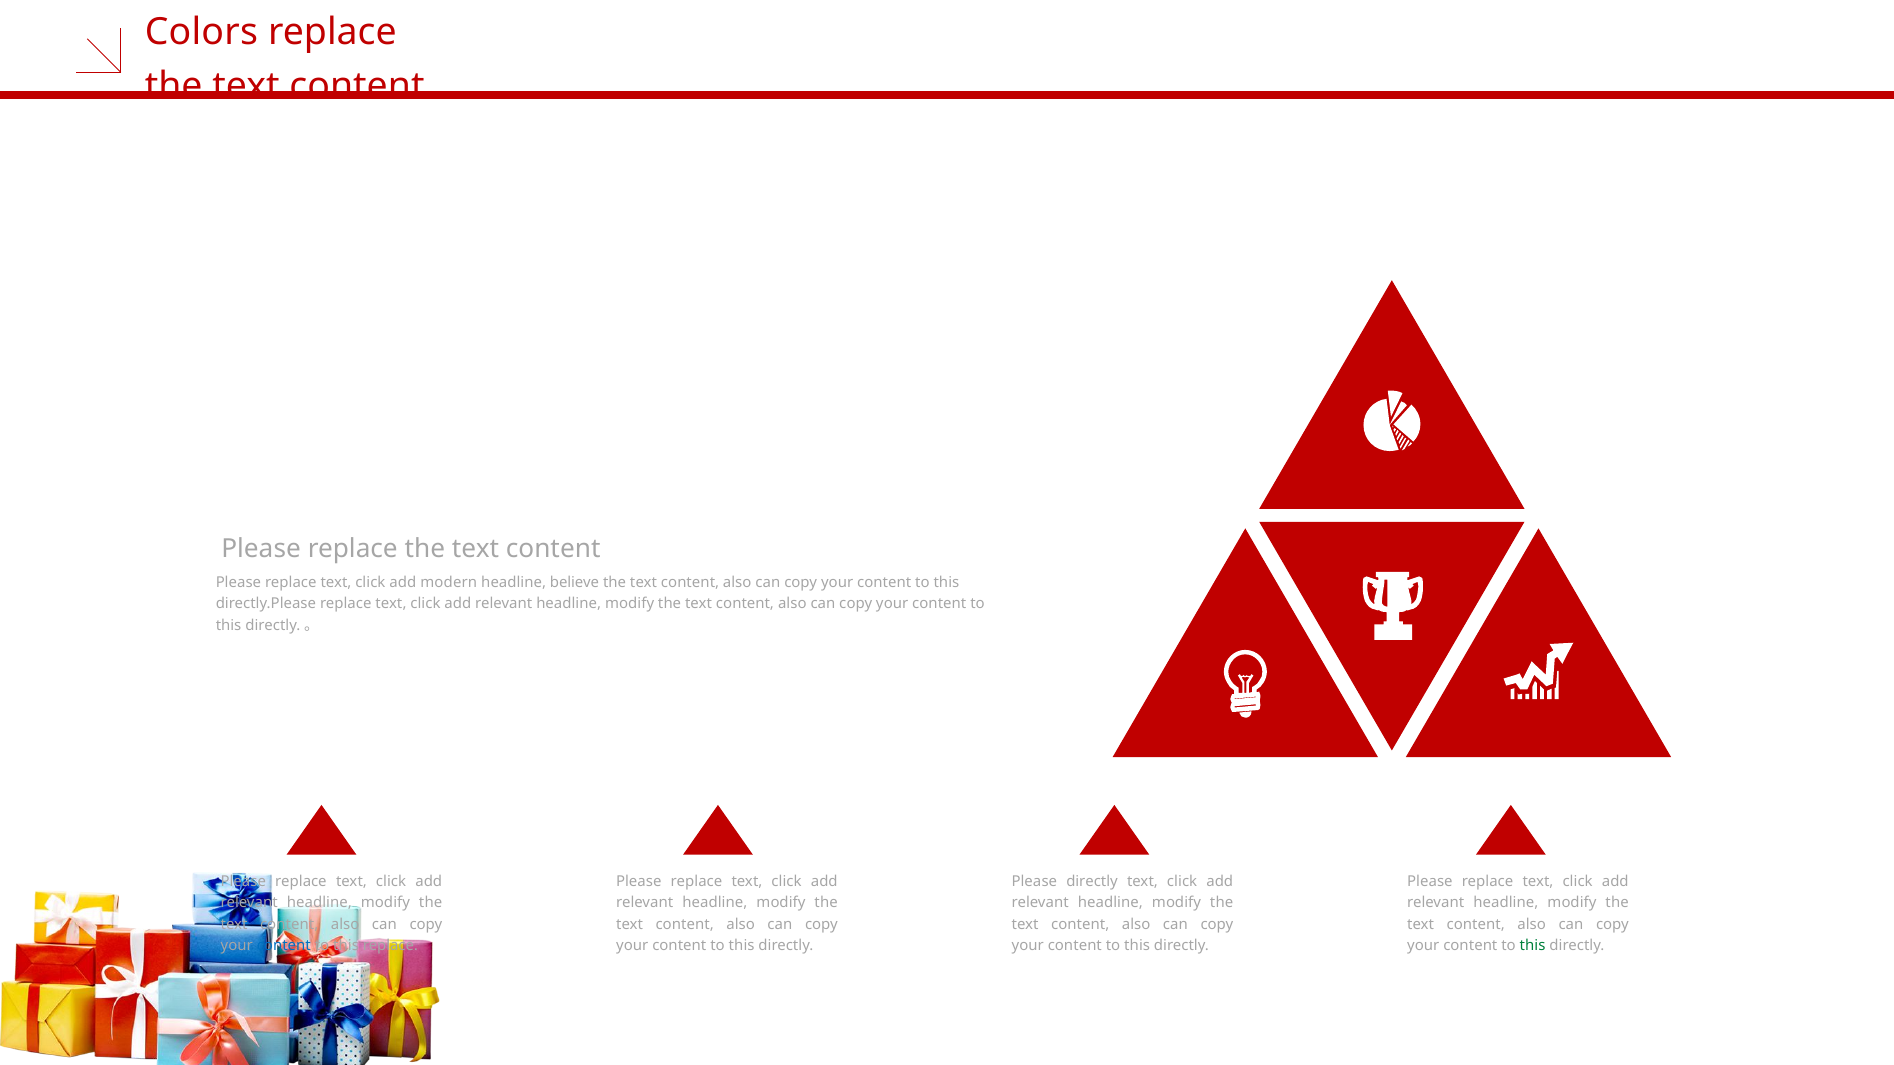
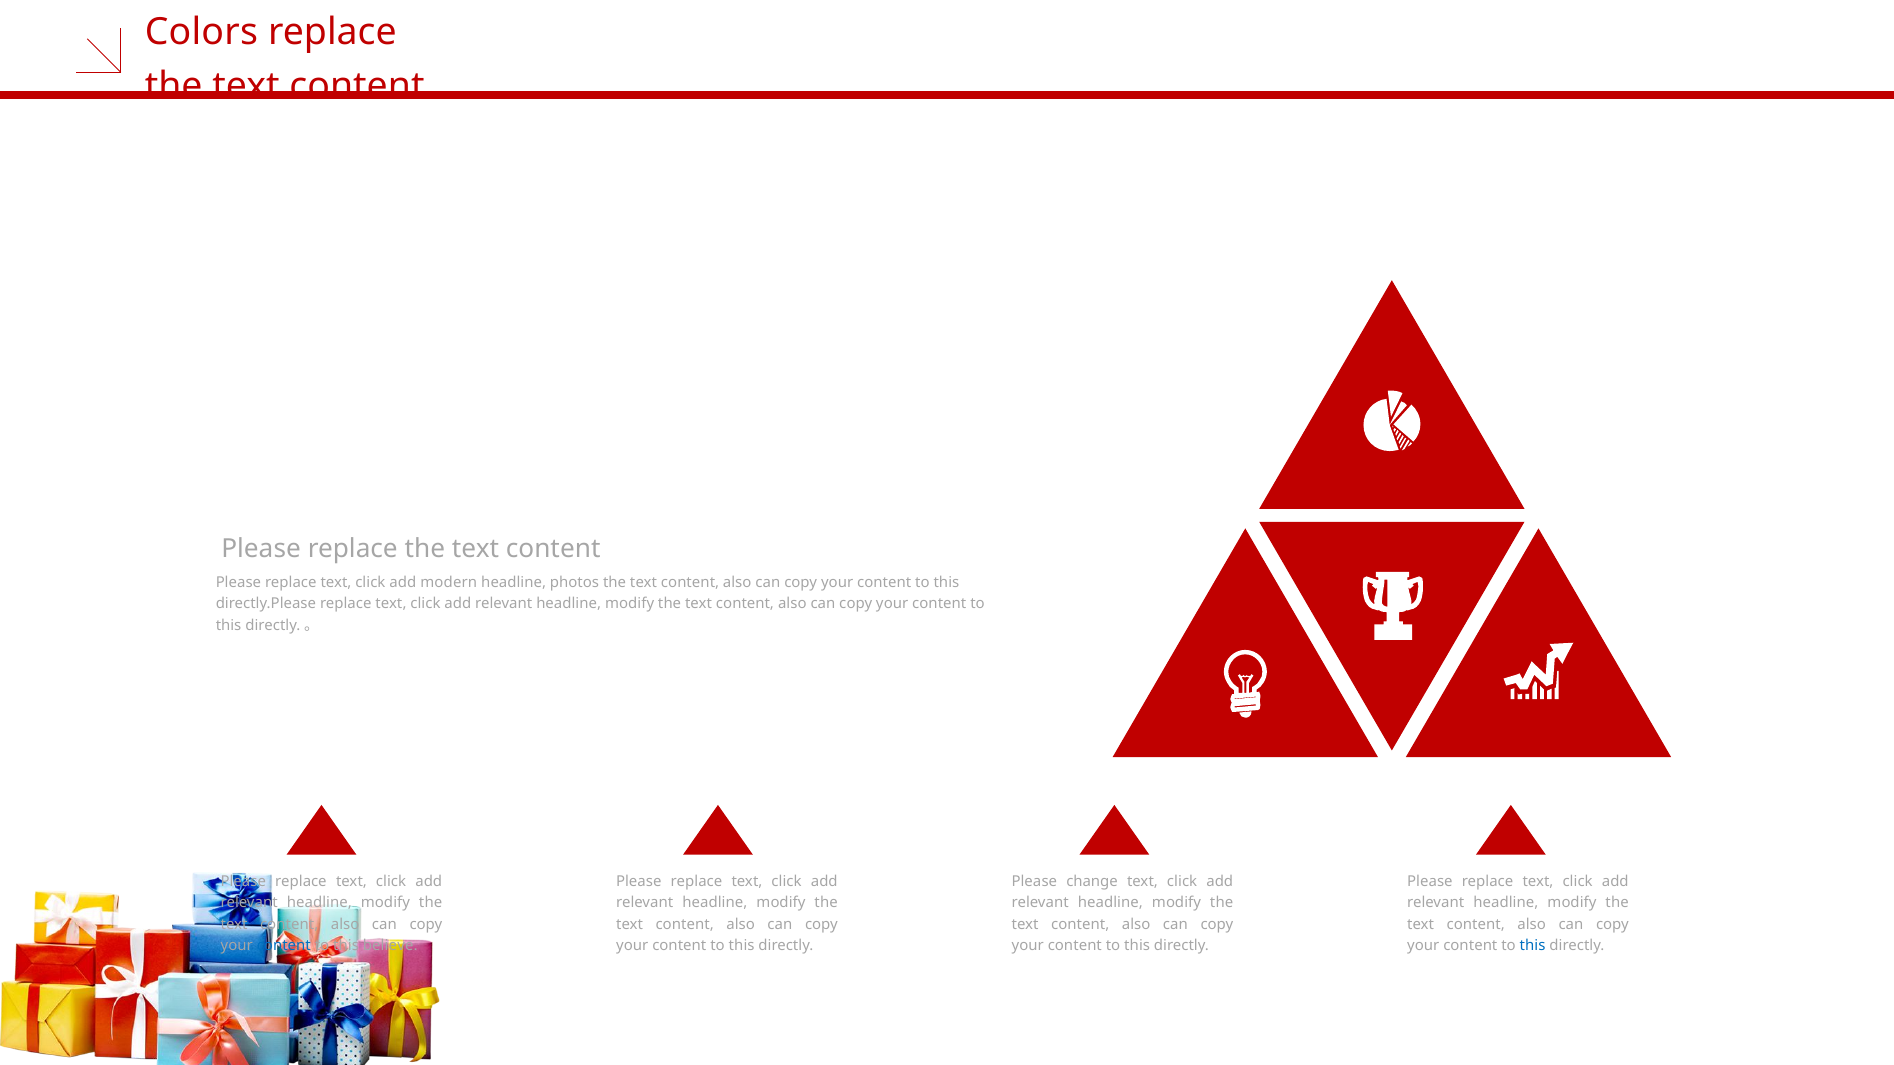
believe: believe -> photos
Please directly: directly -> change
this replace: replace -> believe
this at (1533, 946) colour: green -> blue
